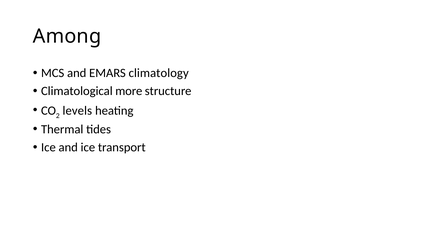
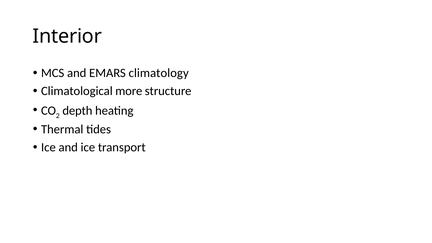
Among: Among -> Interior
levels: levels -> depth
